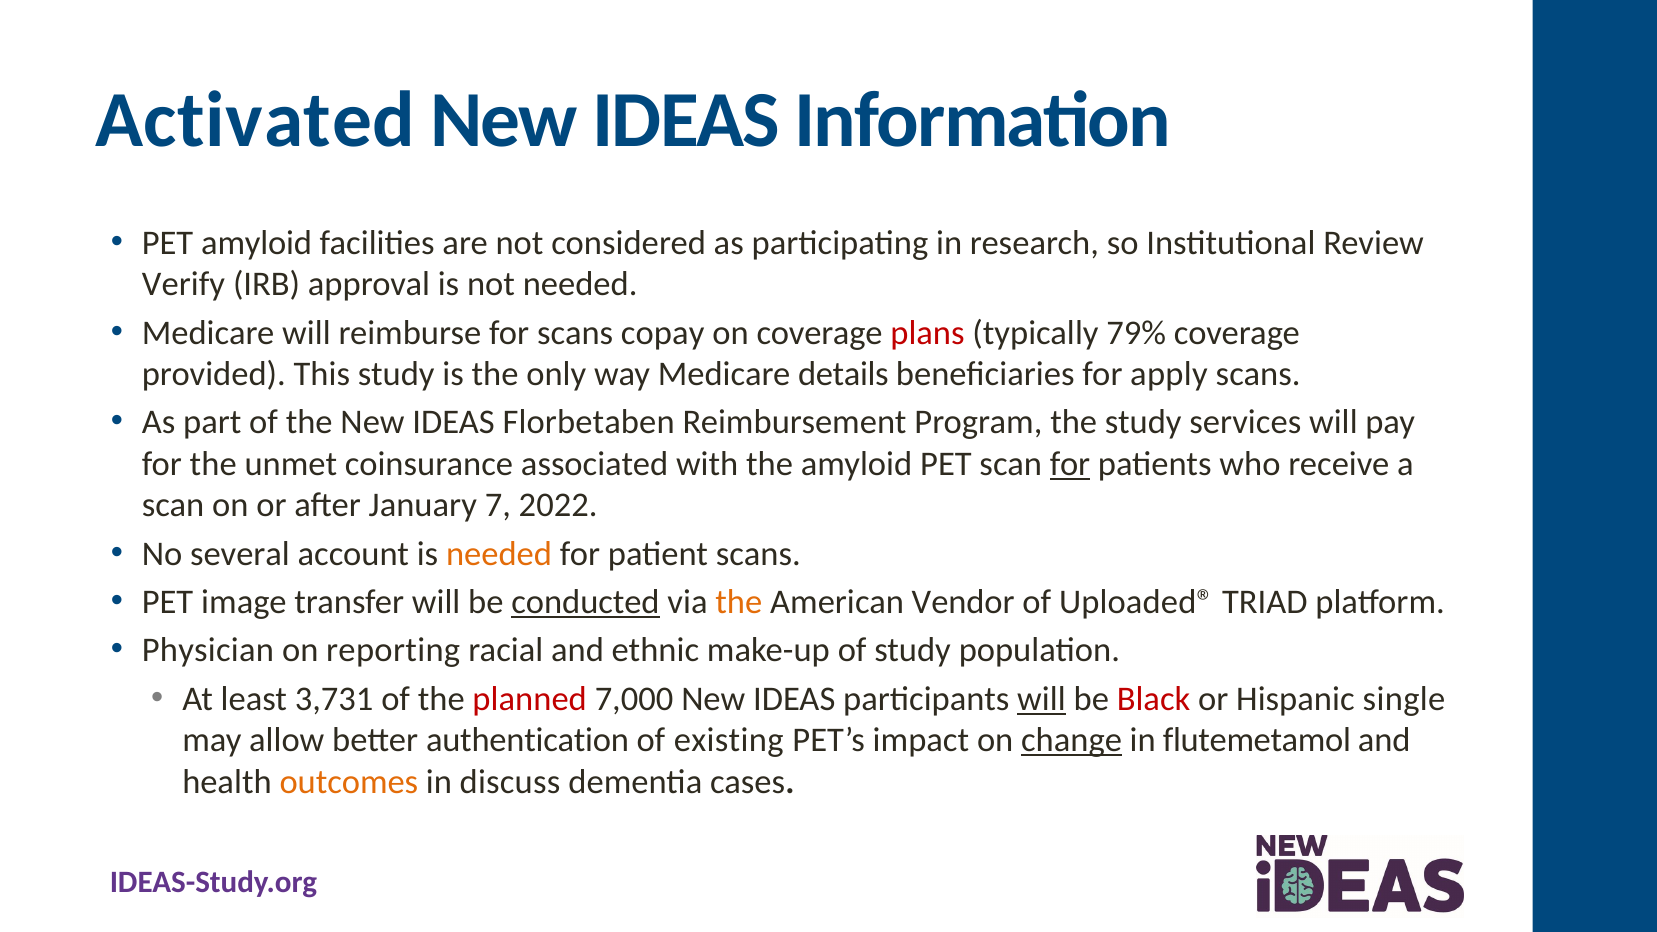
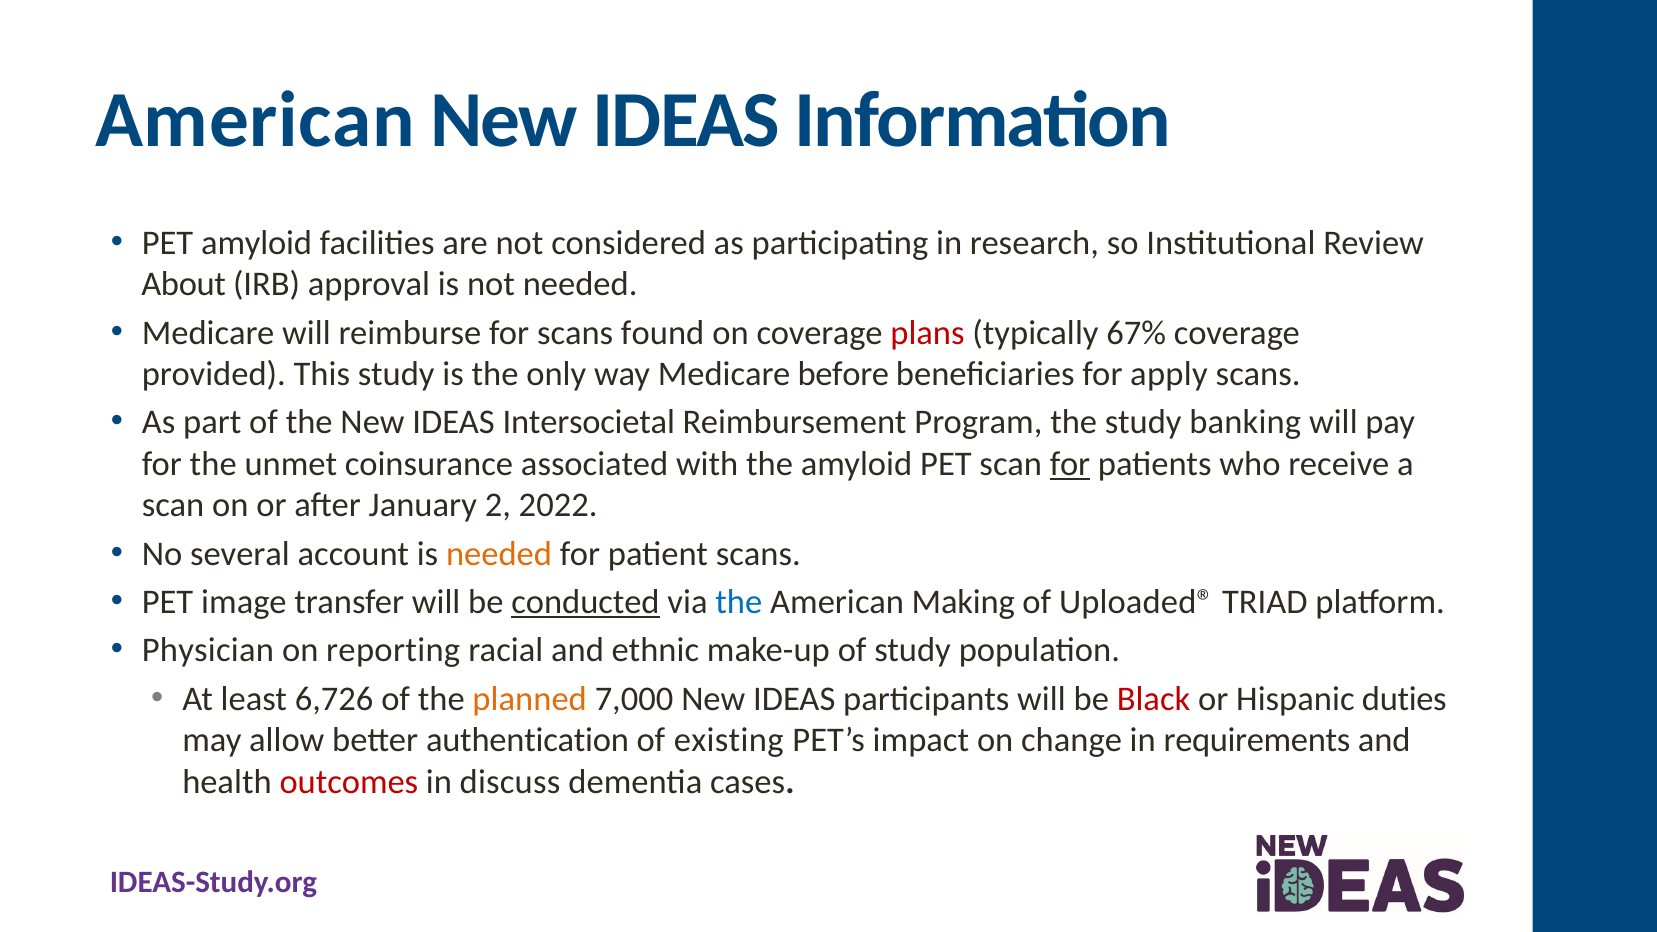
Activated at (255, 121): Activated -> American
Verify: Verify -> About
copay: copay -> found
79%: 79% -> 67%
details: details -> before
Florbetaben: Florbetaben -> Intersocietal
services: services -> banking
7: 7 -> 2
the at (739, 602) colour: orange -> blue
Vendor: Vendor -> Making
3,731: 3,731 -> 6,726
planned colour: red -> orange
will at (1041, 699) underline: present -> none
single: single -> duties
change underline: present -> none
flutemetamol: flutemetamol -> requirements
outcomes colour: orange -> red
